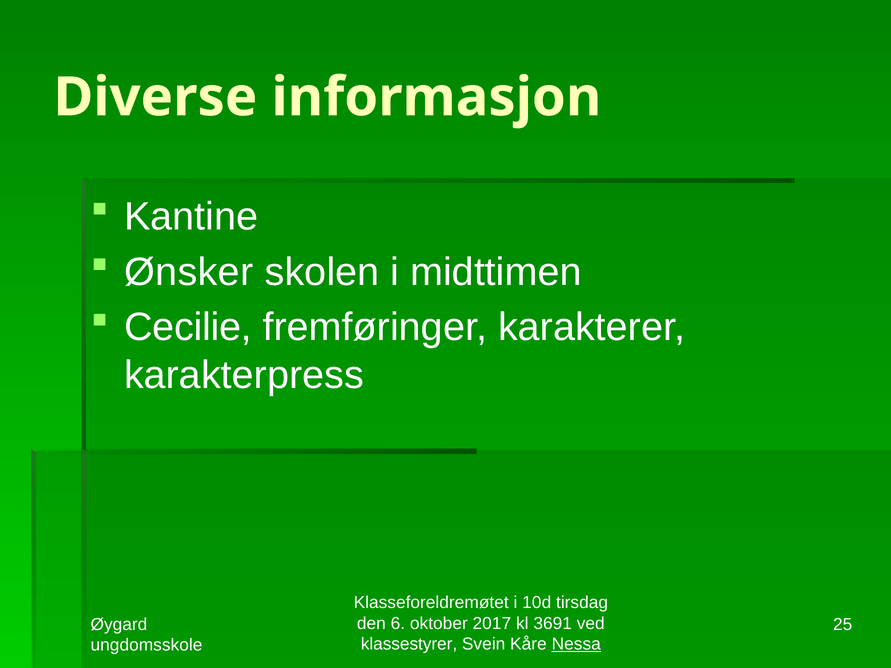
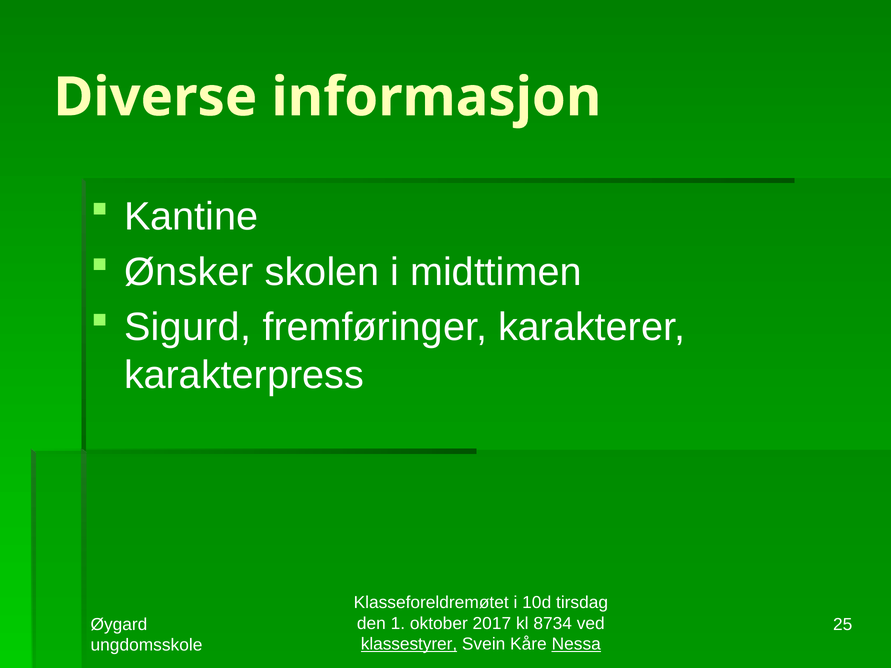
Cecilie: Cecilie -> Sigurd
6: 6 -> 1
3691: 3691 -> 8734
klassestyrer underline: none -> present
